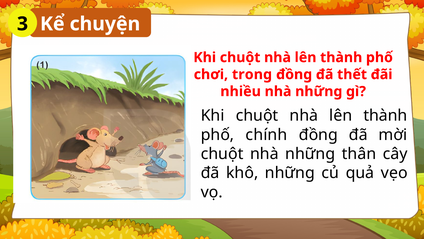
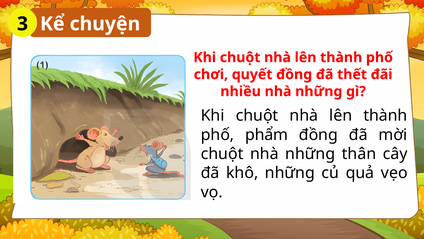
trong: trong -> quyết
chính: chính -> phẩm
